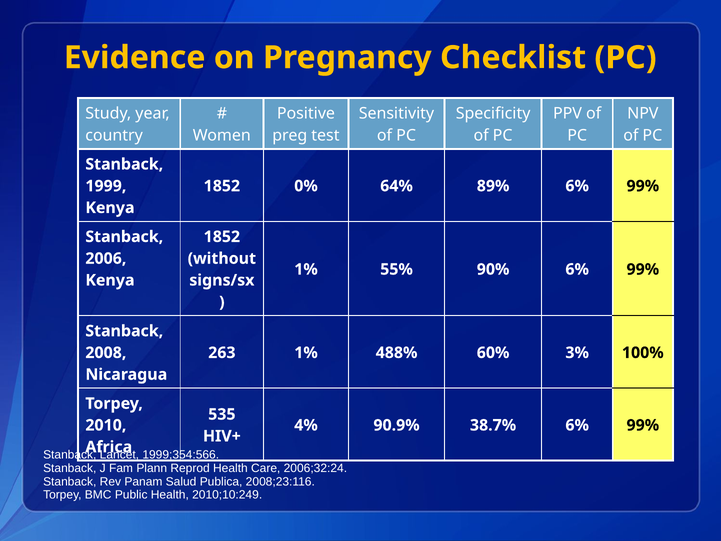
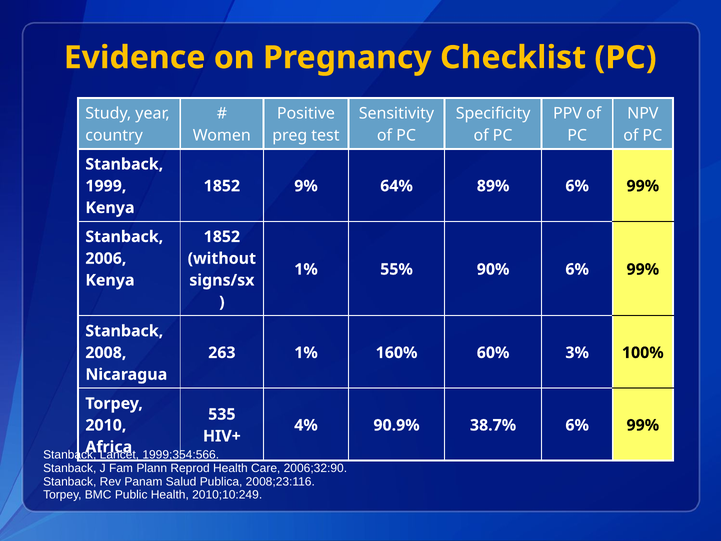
0%: 0% -> 9%
488%: 488% -> 160%
2006;32:24: 2006;32:24 -> 2006;32:90
